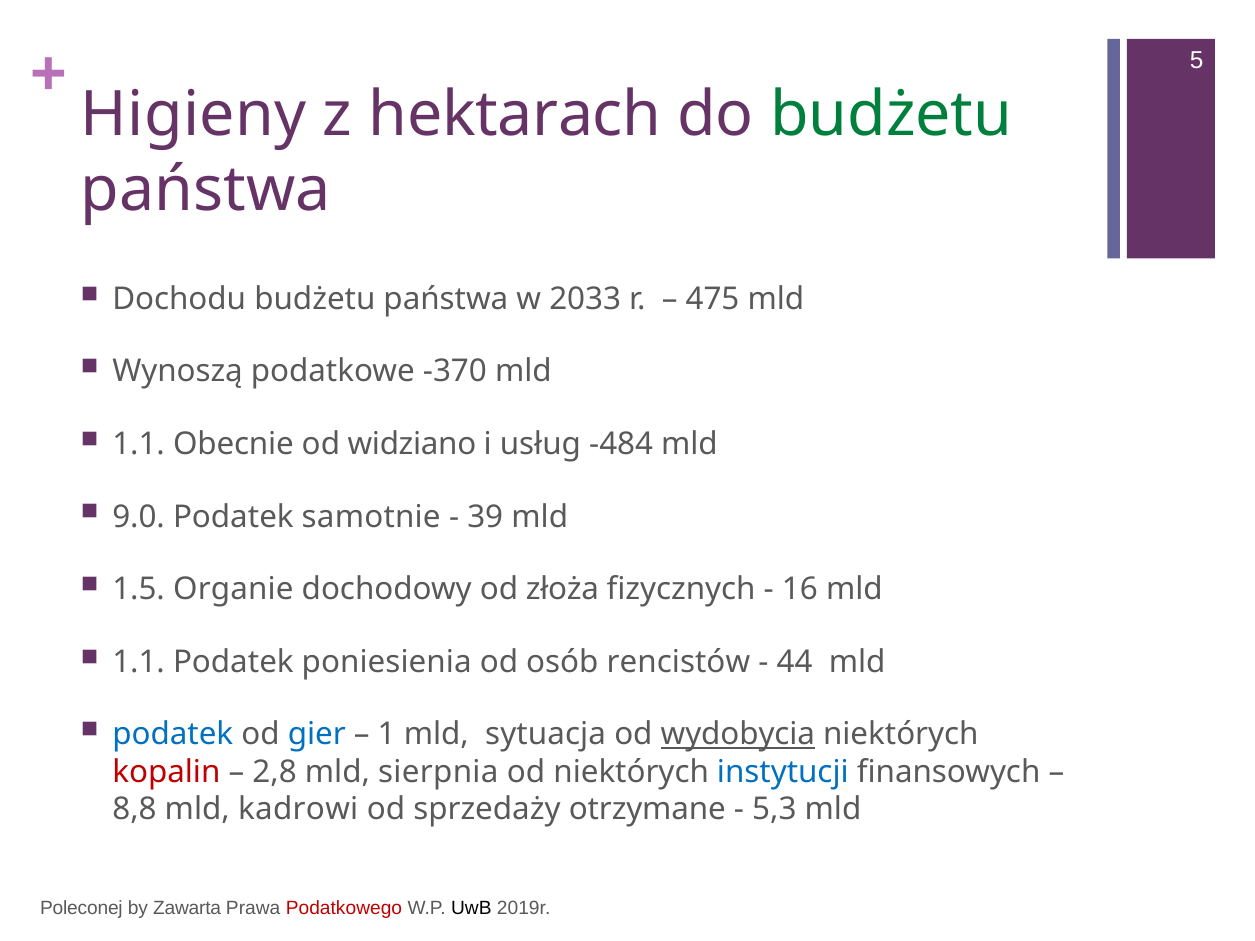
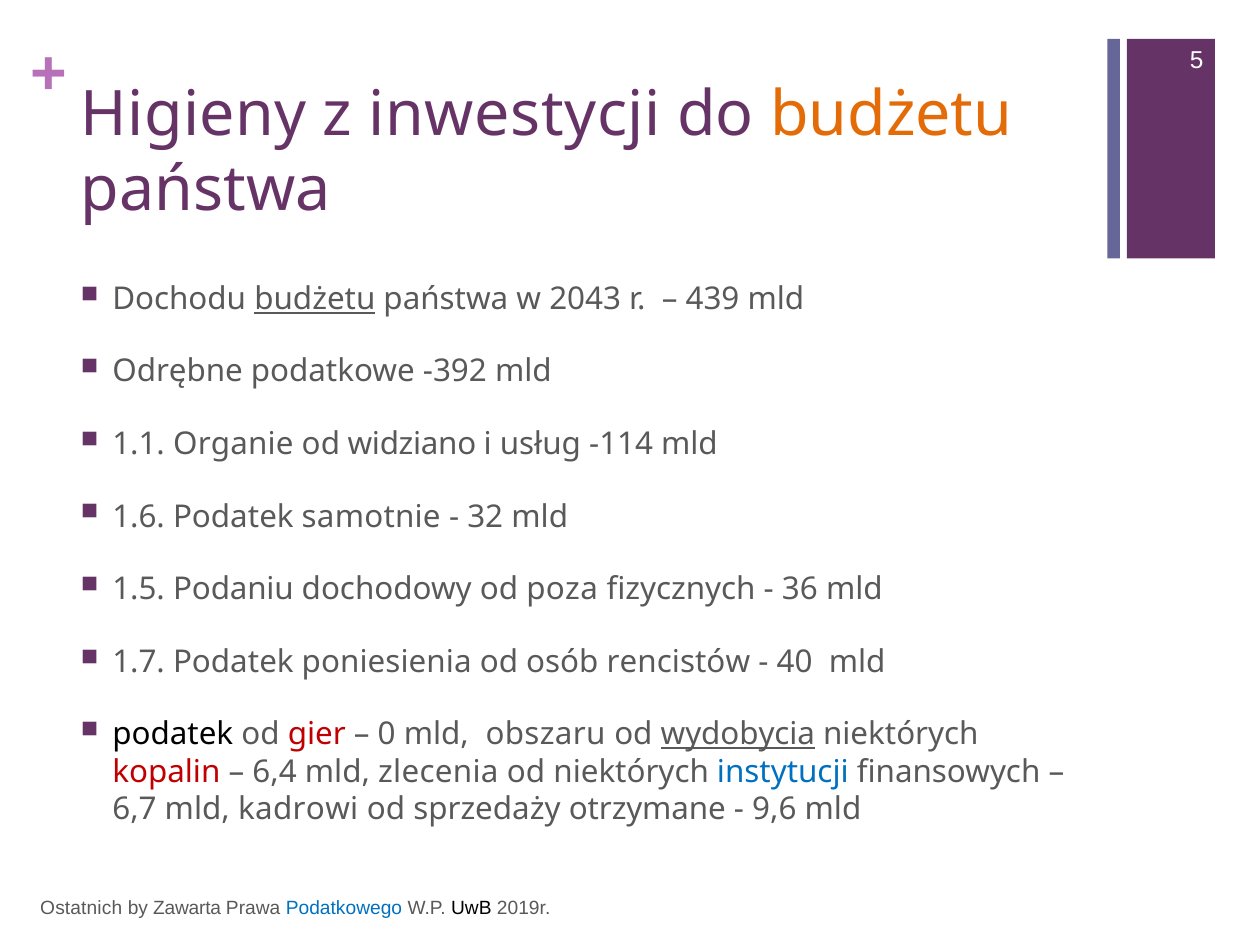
hektarach: hektarach -> inwestycji
budżetu at (891, 115) colour: green -> orange
budżetu at (315, 299) underline: none -> present
2033: 2033 -> 2043
475: 475 -> 439
Wynoszą: Wynoszą -> Odrębne
-370: -370 -> -392
Obecnie: Obecnie -> Organie
-484: -484 -> -114
9.0: 9.0 -> 1.6
39: 39 -> 32
Organie: Organie -> Podaniu
złoża: złoża -> poza
16: 16 -> 36
1.1 at (139, 662): 1.1 -> 1.7
44: 44 -> 40
podatek at (173, 734) colour: blue -> black
gier colour: blue -> red
1: 1 -> 0
sytuacja: sytuacja -> obszaru
2,8: 2,8 -> 6,4
sierpnia: sierpnia -> zlecenia
8,8: 8,8 -> 6,7
5,3: 5,3 -> 9,6
Poleconej: Poleconej -> Ostatnich
Podatkowego colour: red -> blue
